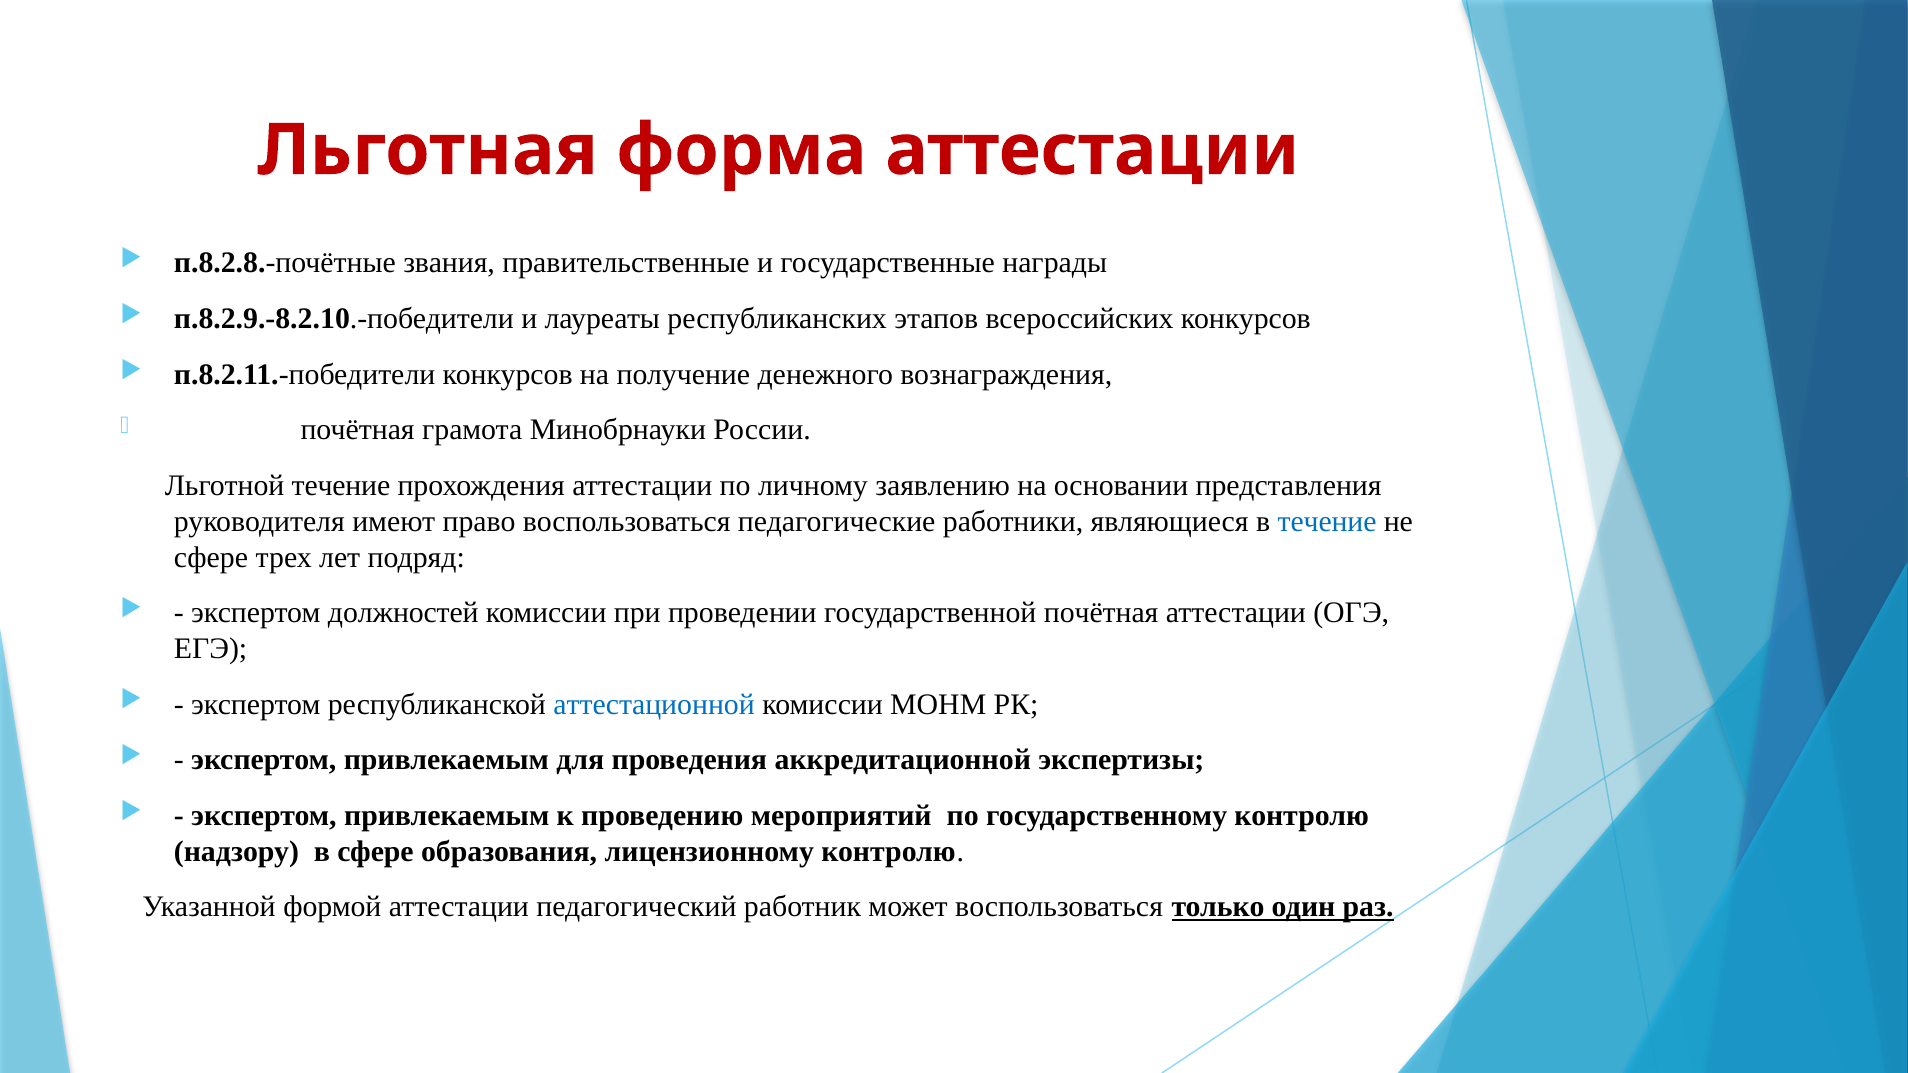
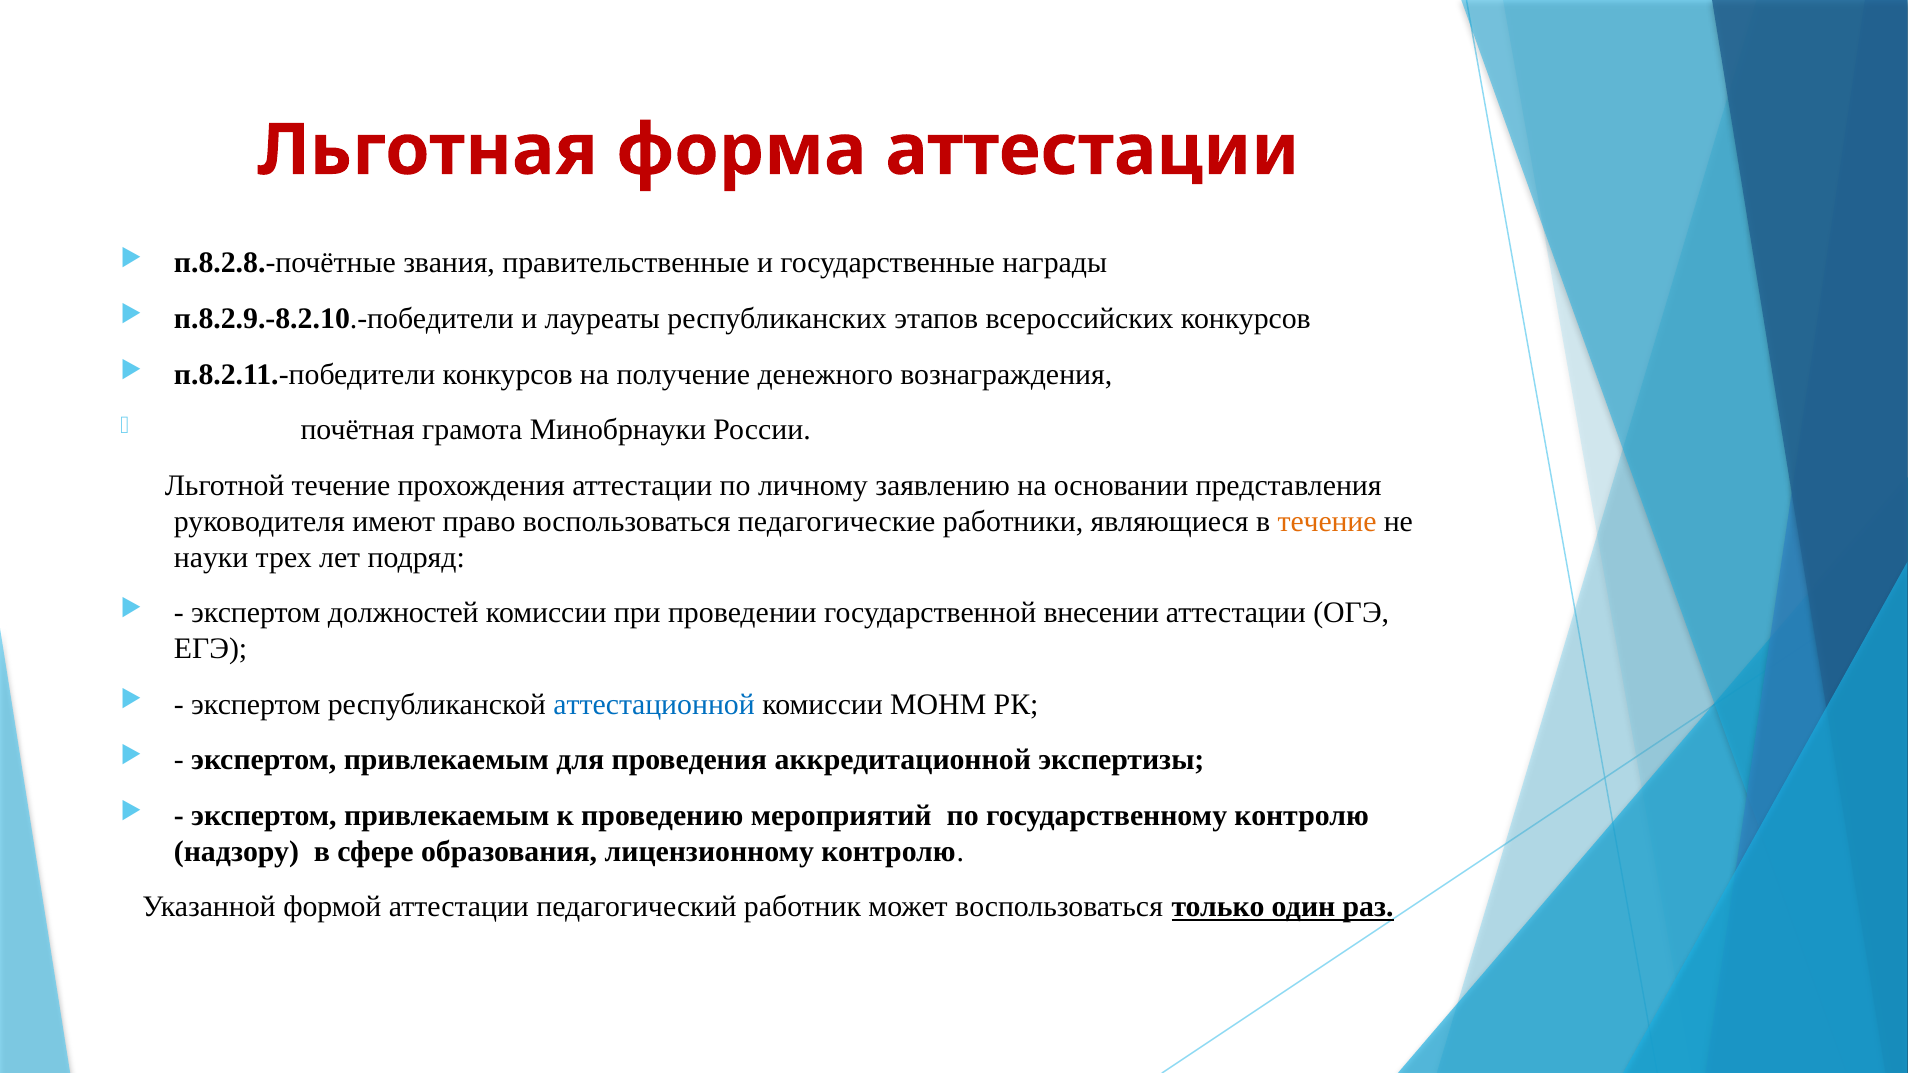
течение at (1327, 522) colour: blue -> orange
сфере at (211, 557): сфере -> науки
государственной почётная: почётная -> внесении
